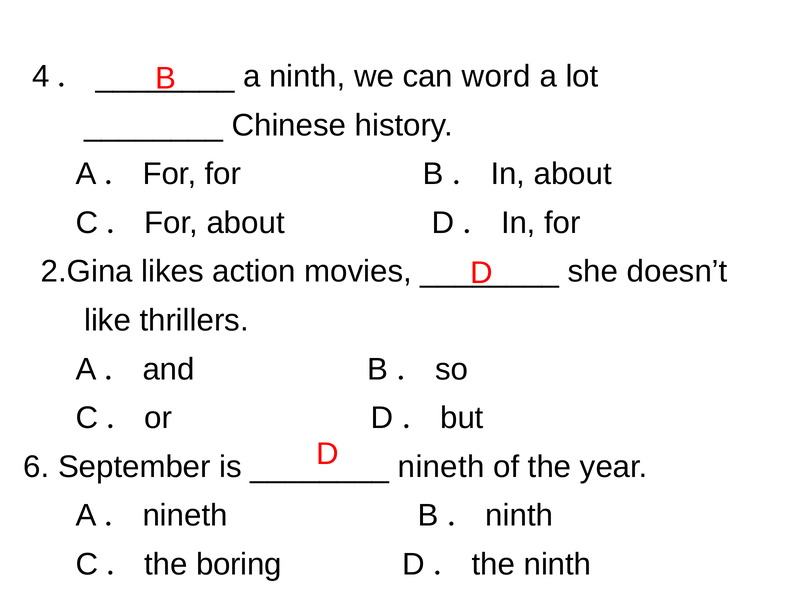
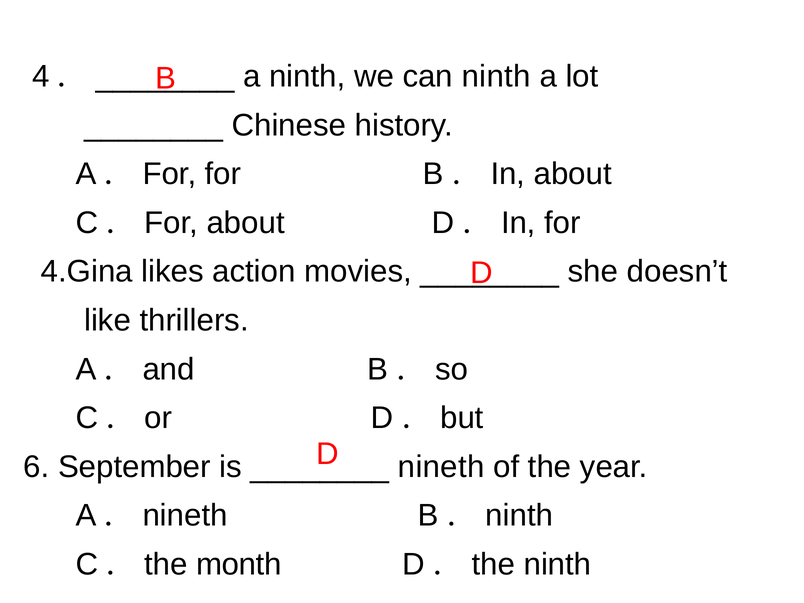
can word: word -> ninth
2.Gina: 2.Gina -> 4.Gina
boring: boring -> month
